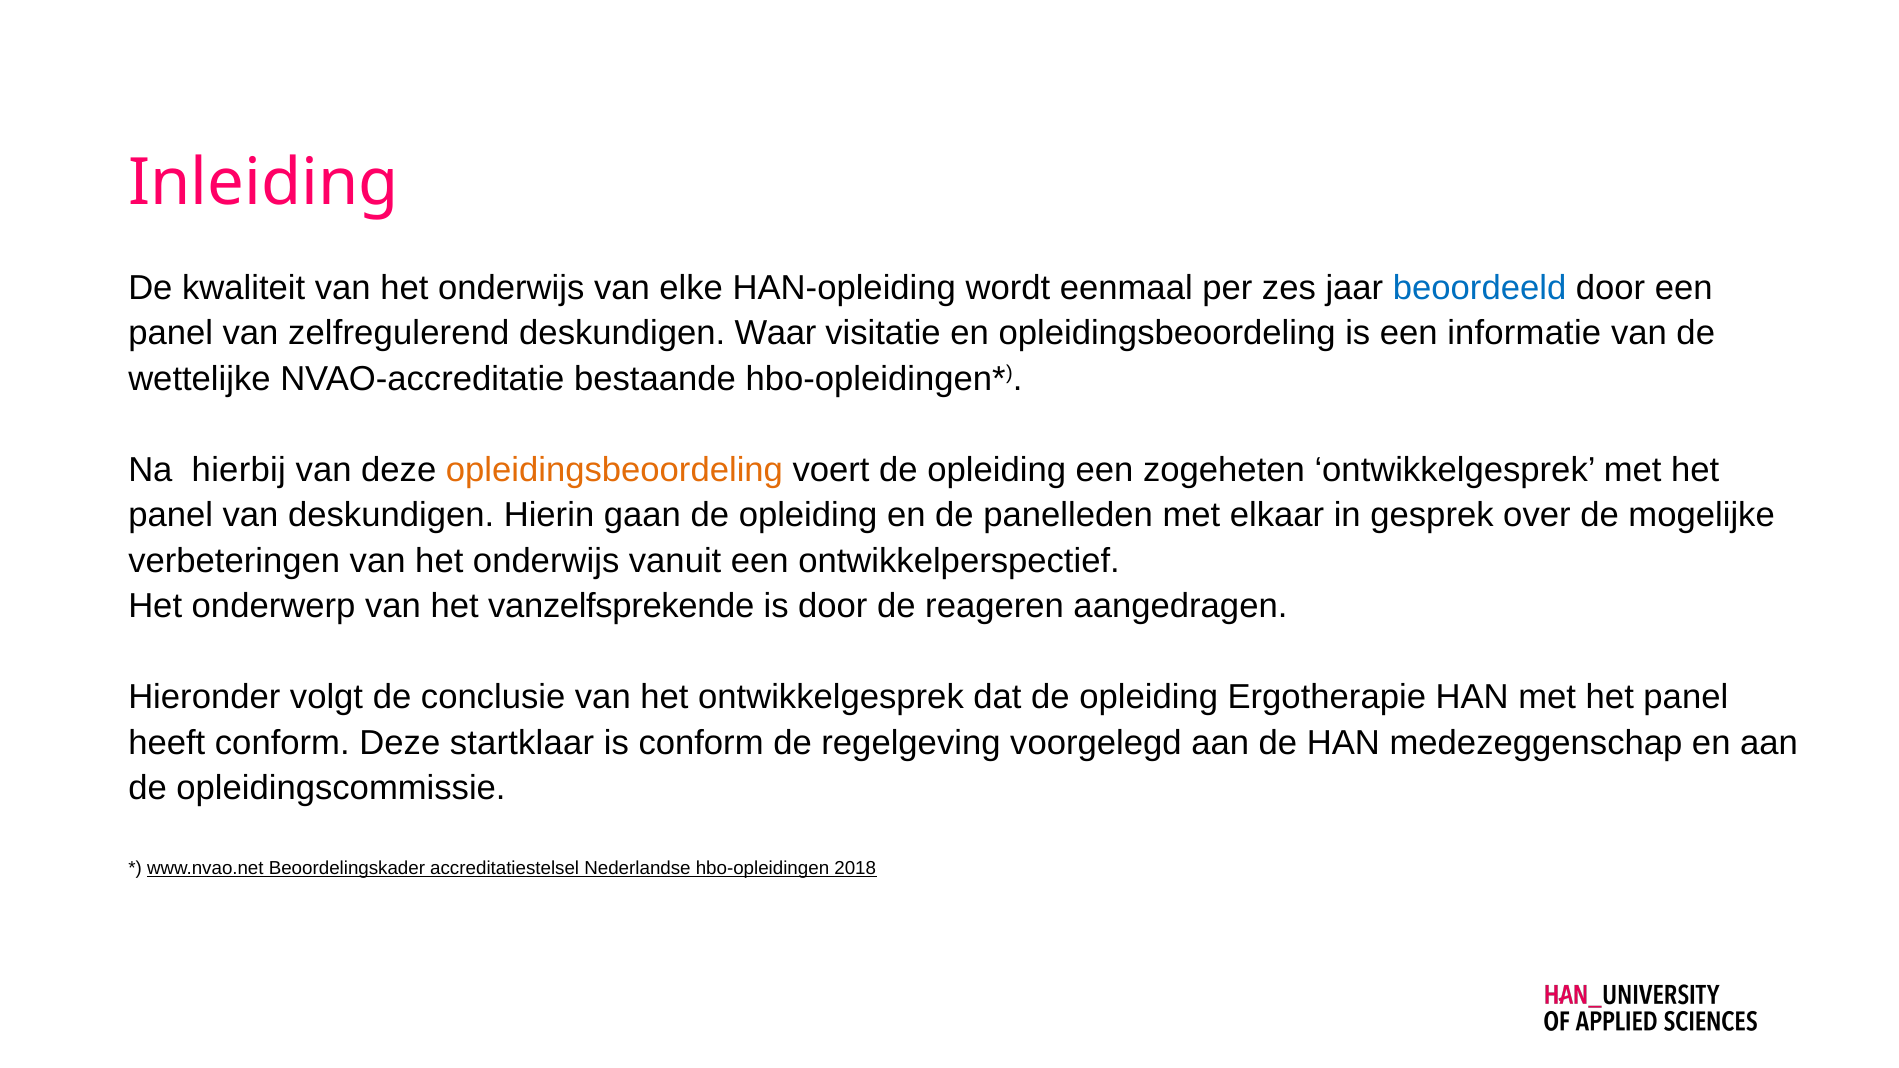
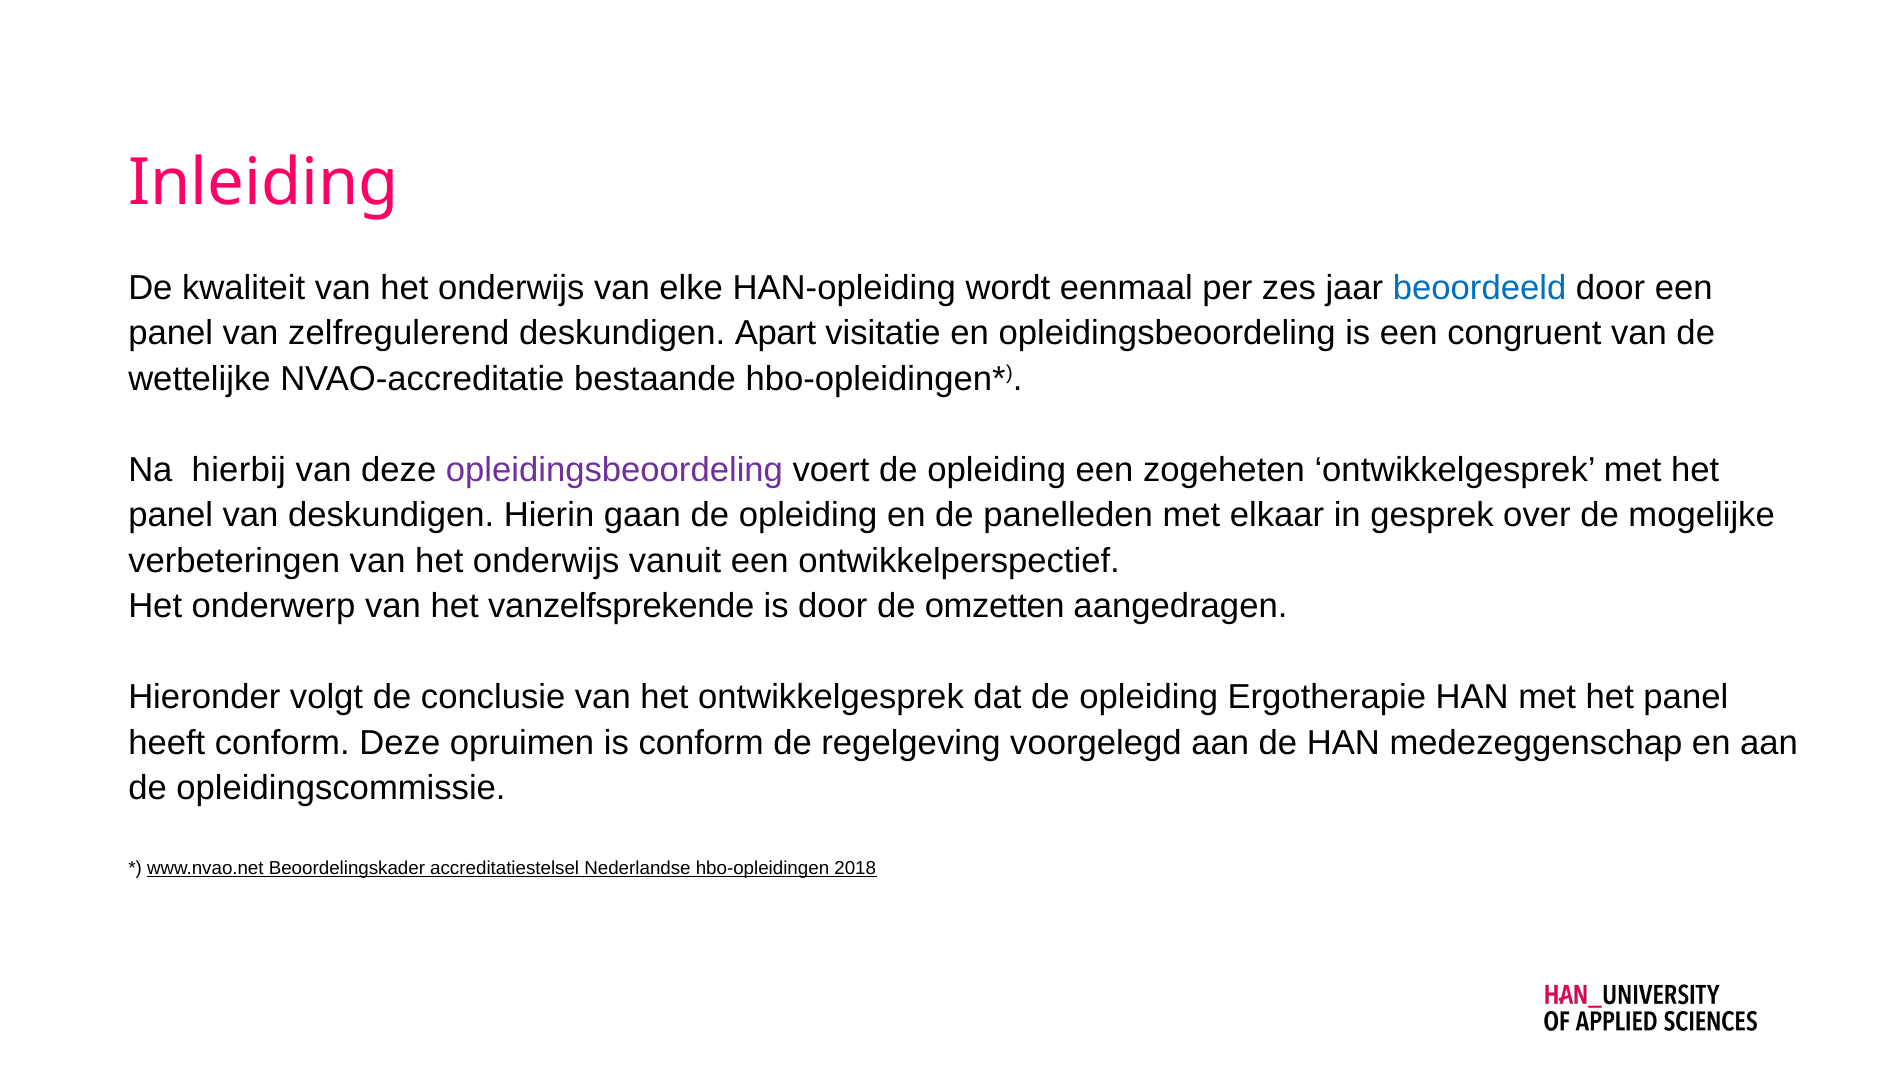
Waar: Waar -> Apart
informatie: informatie -> congruent
opleidingsbeoordeling at (614, 470) colour: orange -> purple
reageren: reageren -> omzetten
startklaar: startklaar -> opruimen
